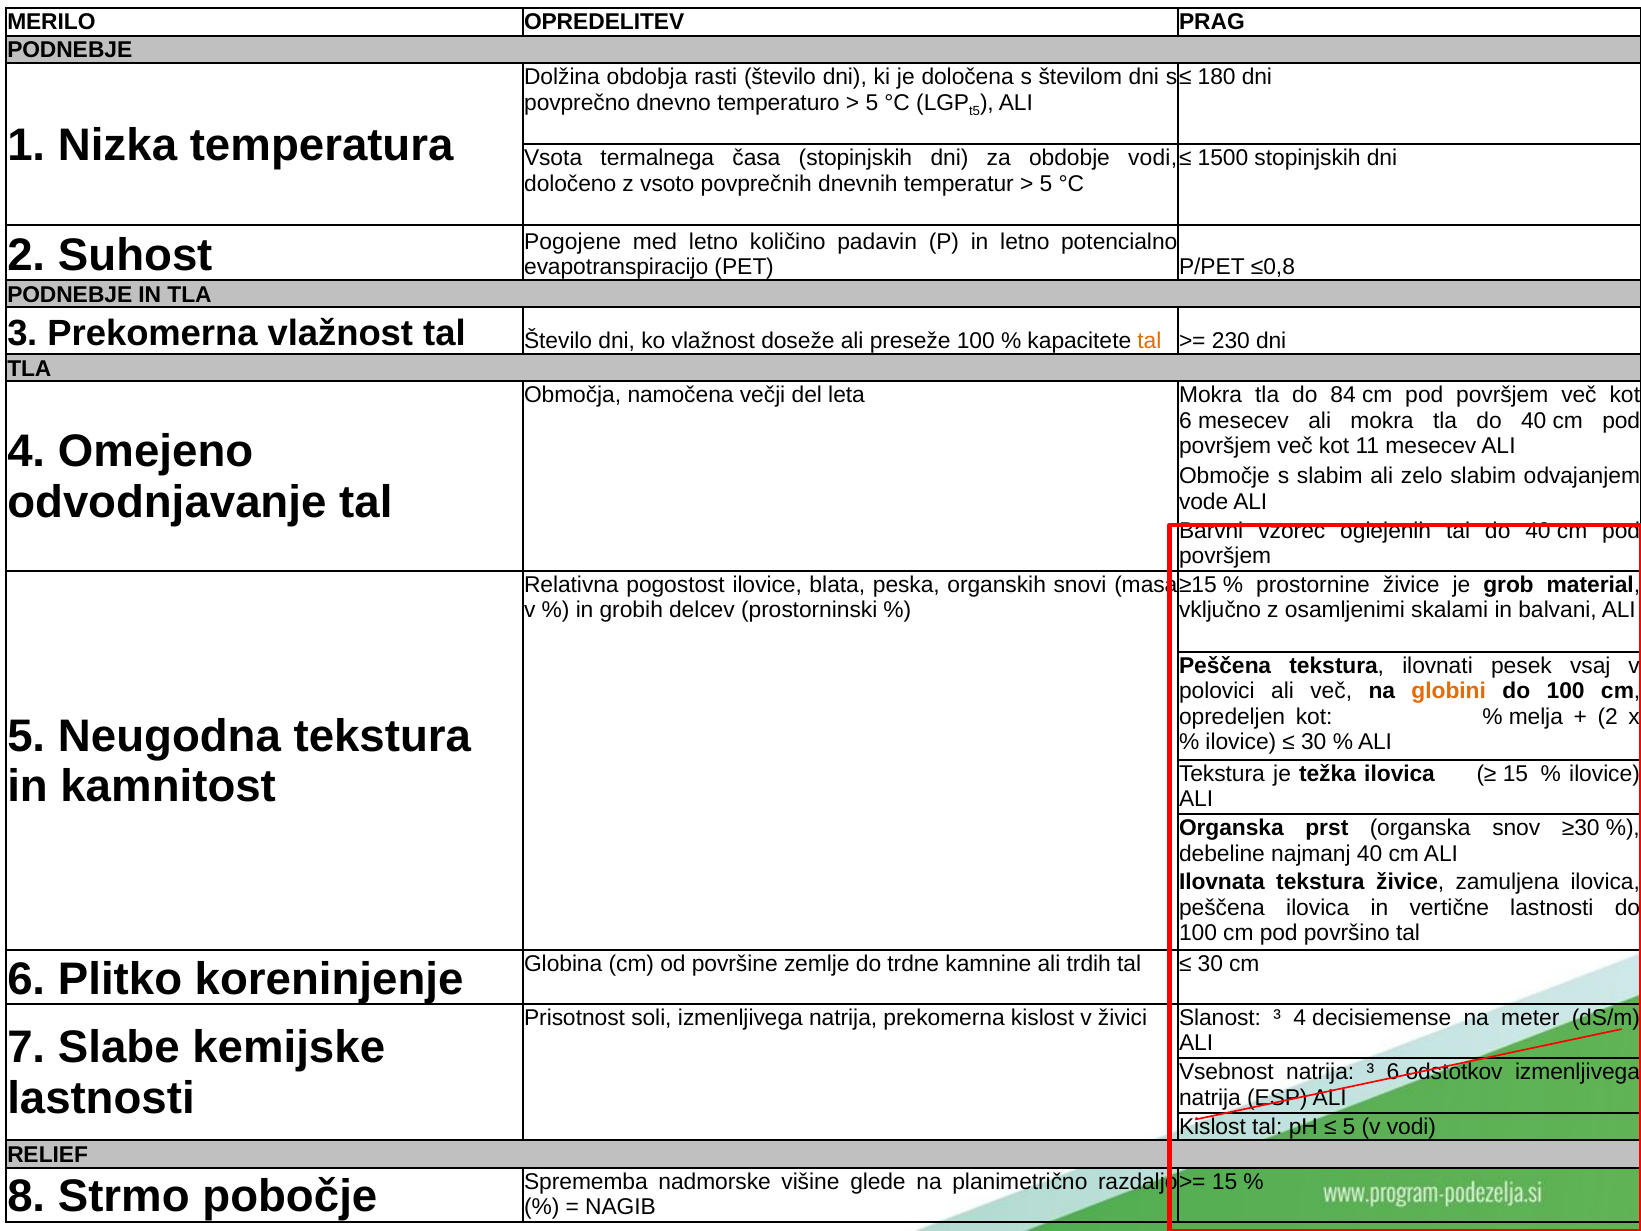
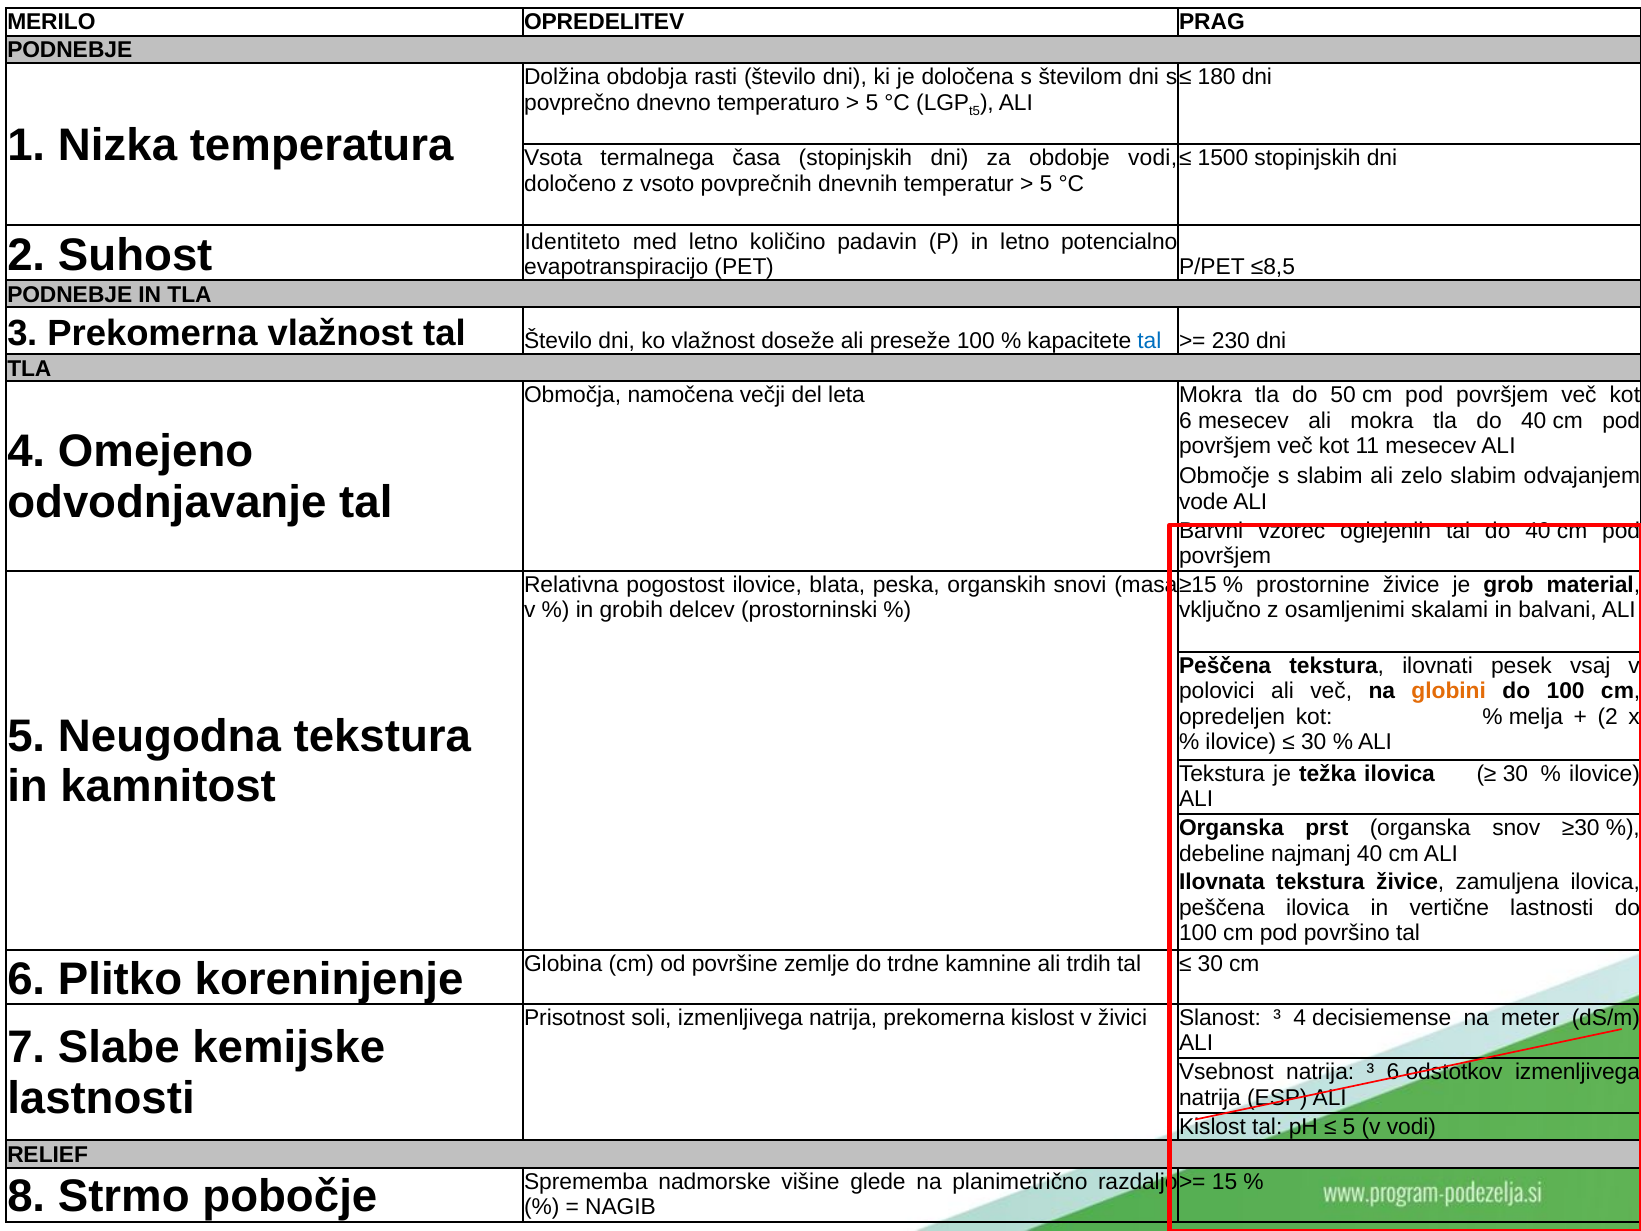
Pogojene: Pogojene -> Identiteto
≤0,8: ≤0,8 -> ≤8,5
tal at (1149, 341) colour: orange -> blue
84: 84 -> 50
15 at (1515, 774): 15 -> 30
